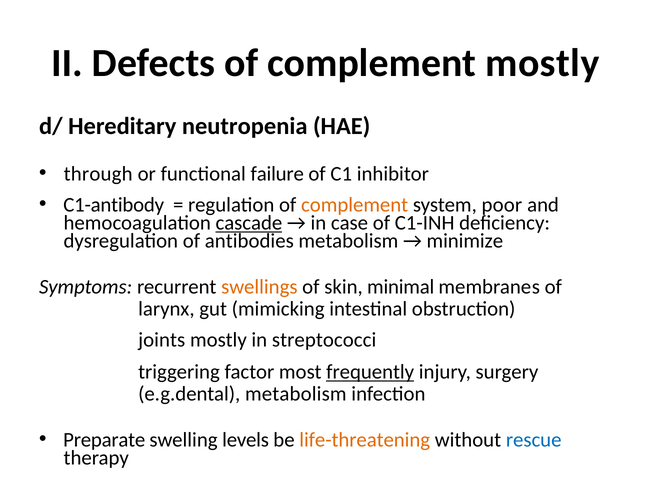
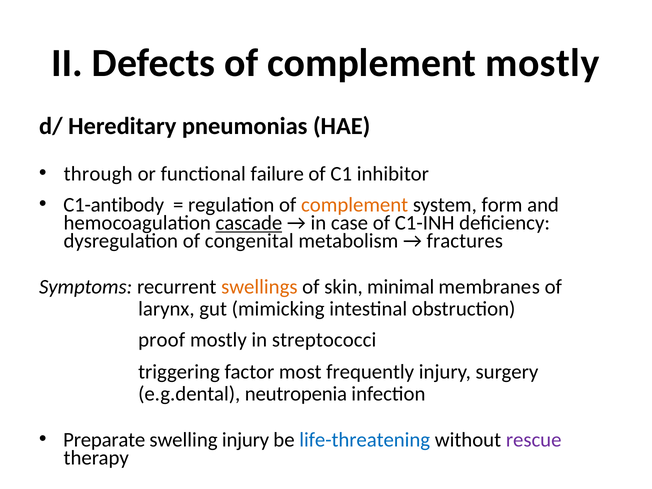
neutropenia: neutropenia -> pneumonias
poor: poor -> form
antibodies: antibodies -> congenital
minimize: minimize -> fractures
joints: joints -> proof
frequently underline: present -> none
e.g.dental metabolism: metabolism -> neutropenia
swelling levels: levels -> injury
life-threatening colour: orange -> blue
rescue colour: blue -> purple
